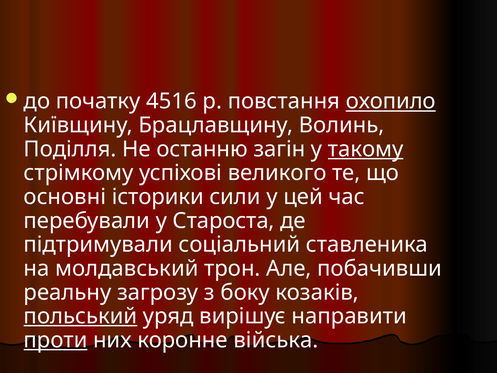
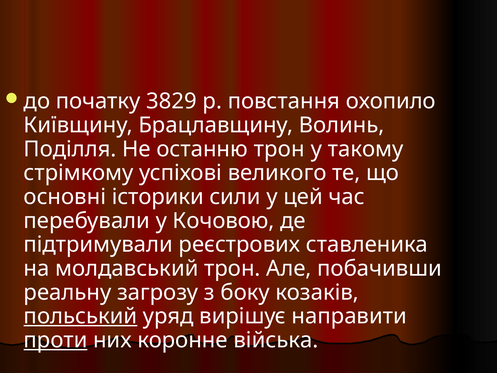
4516: 4516 -> 3829
охопило underline: present -> none
останню загін: загін -> трон
такому underline: present -> none
Староста: Староста -> Кочовою
соціальний: соціальний -> реєстрових
